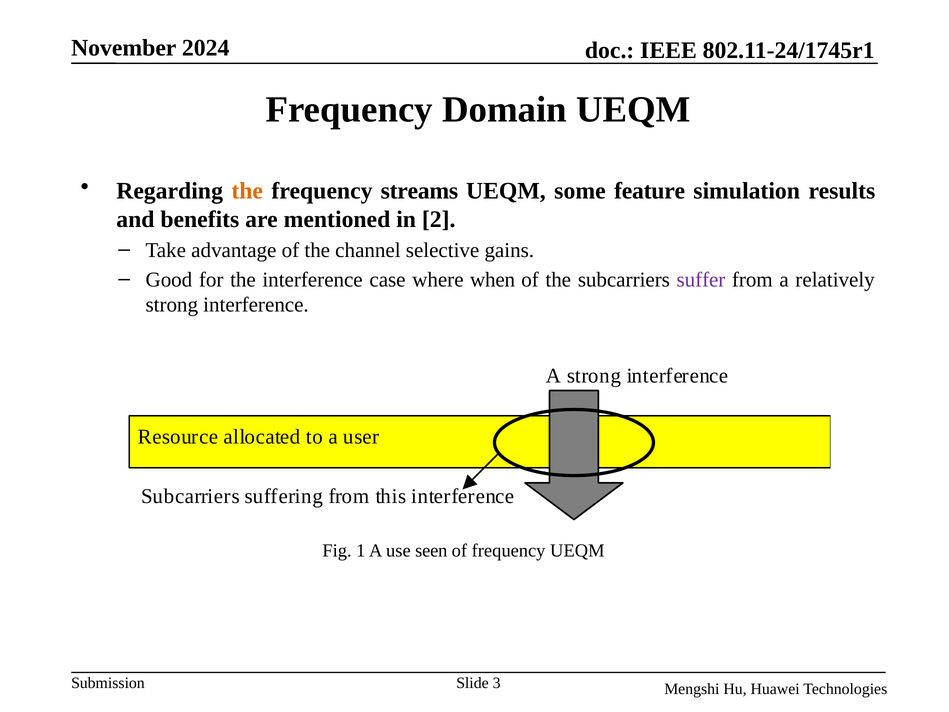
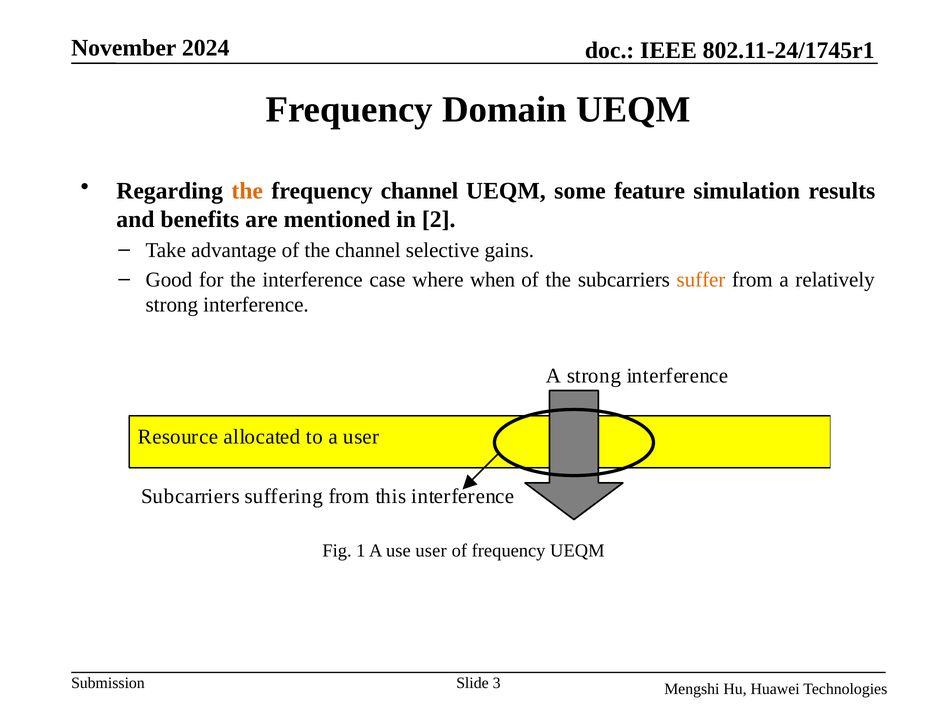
frequency streams: streams -> channel
suffer colour: purple -> orange
use seen: seen -> user
